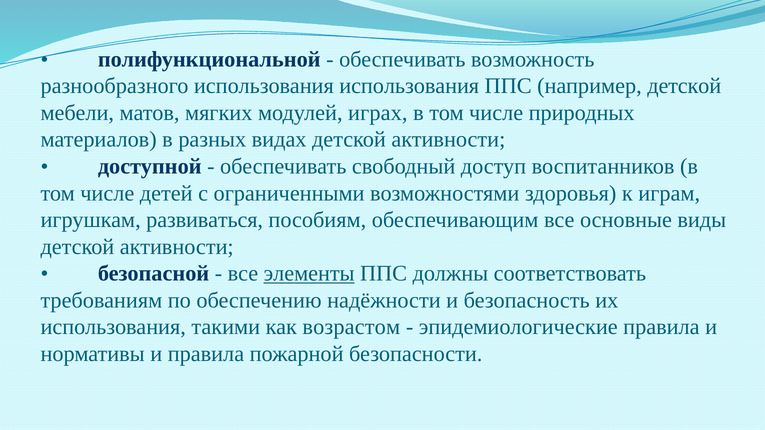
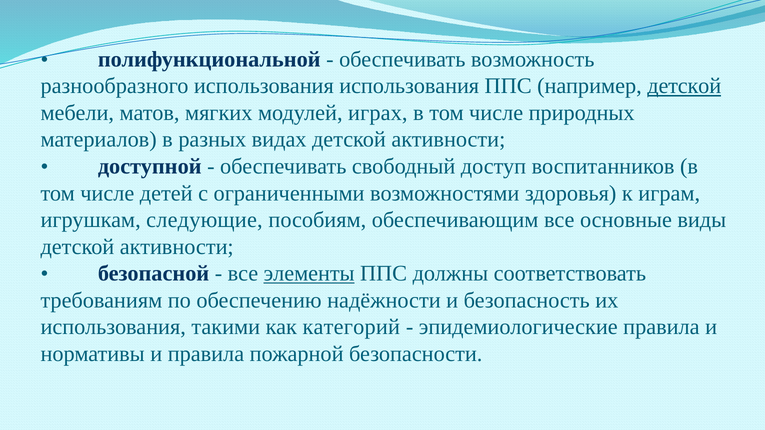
детской at (684, 86) underline: none -> present
развиваться: развиваться -> следующие
возрастом: возрастом -> категорий
